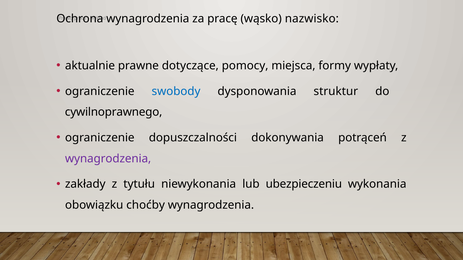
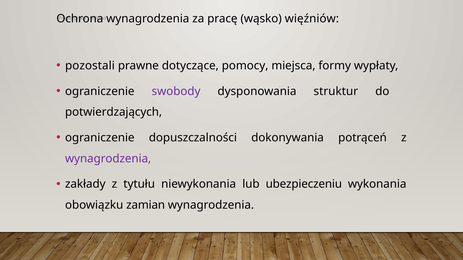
nazwisko: nazwisko -> więźniów
aktualnie: aktualnie -> pozostali
swobody colour: blue -> purple
cywilnoprawnego: cywilnoprawnego -> potwierdzających
choćby: choćby -> zamian
